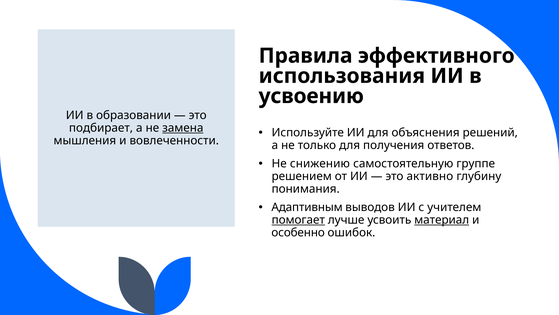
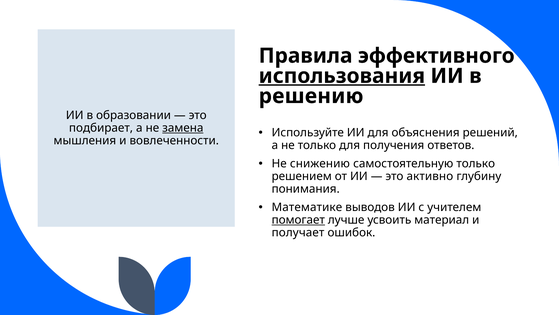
использования underline: none -> present
усвоению: усвоению -> решению
самостоятельную группе: группе -> только
Адаптивным: Адаптивным -> Математике
материал underline: present -> none
особенно: особенно -> получает
